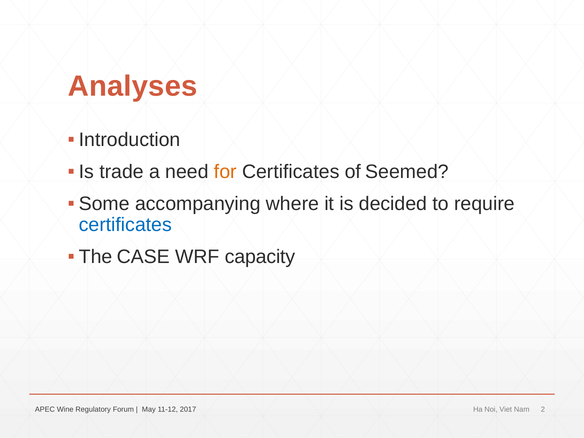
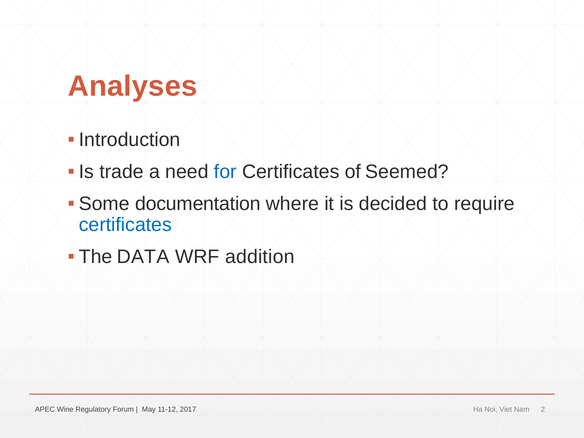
for colour: orange -> blue
accompanying: accompanying -> documentation
CASE: CASE -> DATA
capacity: capacity -> addition
